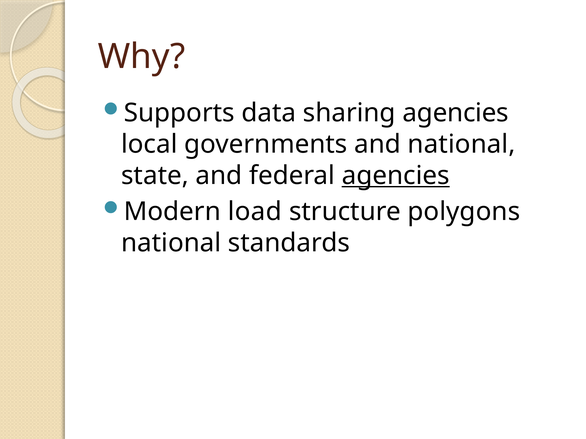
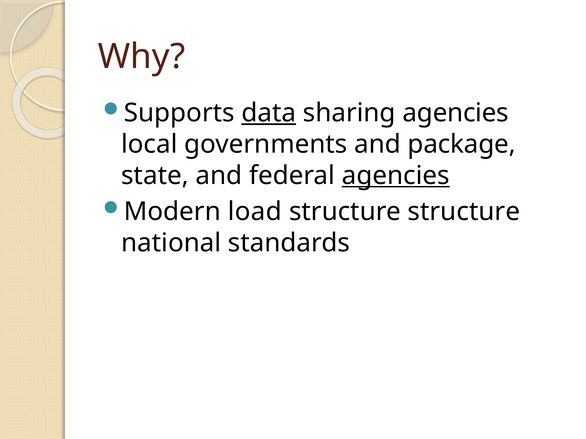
data underline: none -> present
and national: national -> package
structure polygons: polygons -> structure
